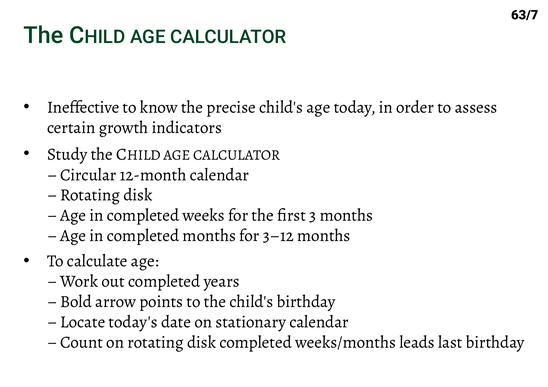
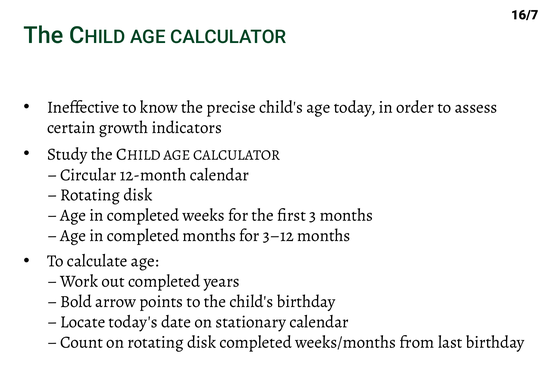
63/7: 63/7 -> 16/7
leads: leads -> from
